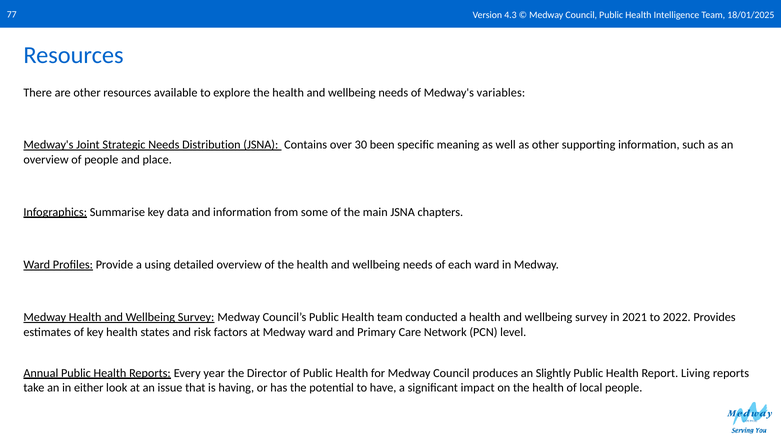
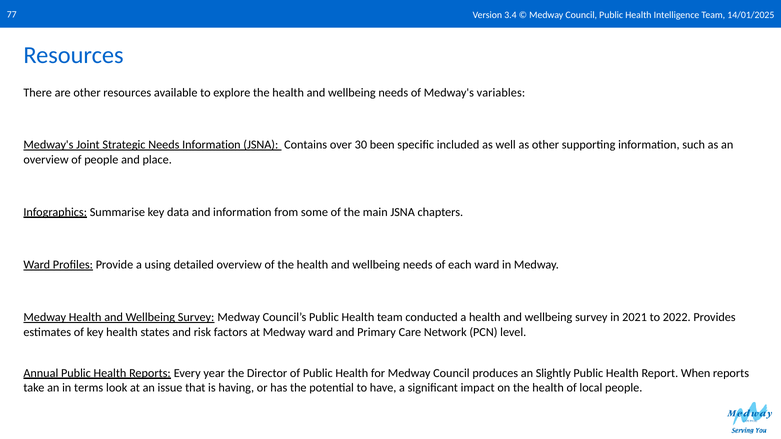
4.3: 4.3 -> 3.4
18/01/2025: 18/01/2025 -> 14/01/2025
Needs Distribution: Distribution -> Information
meaning: meaning -> included
Living: Living -> When
either: either -> terms
